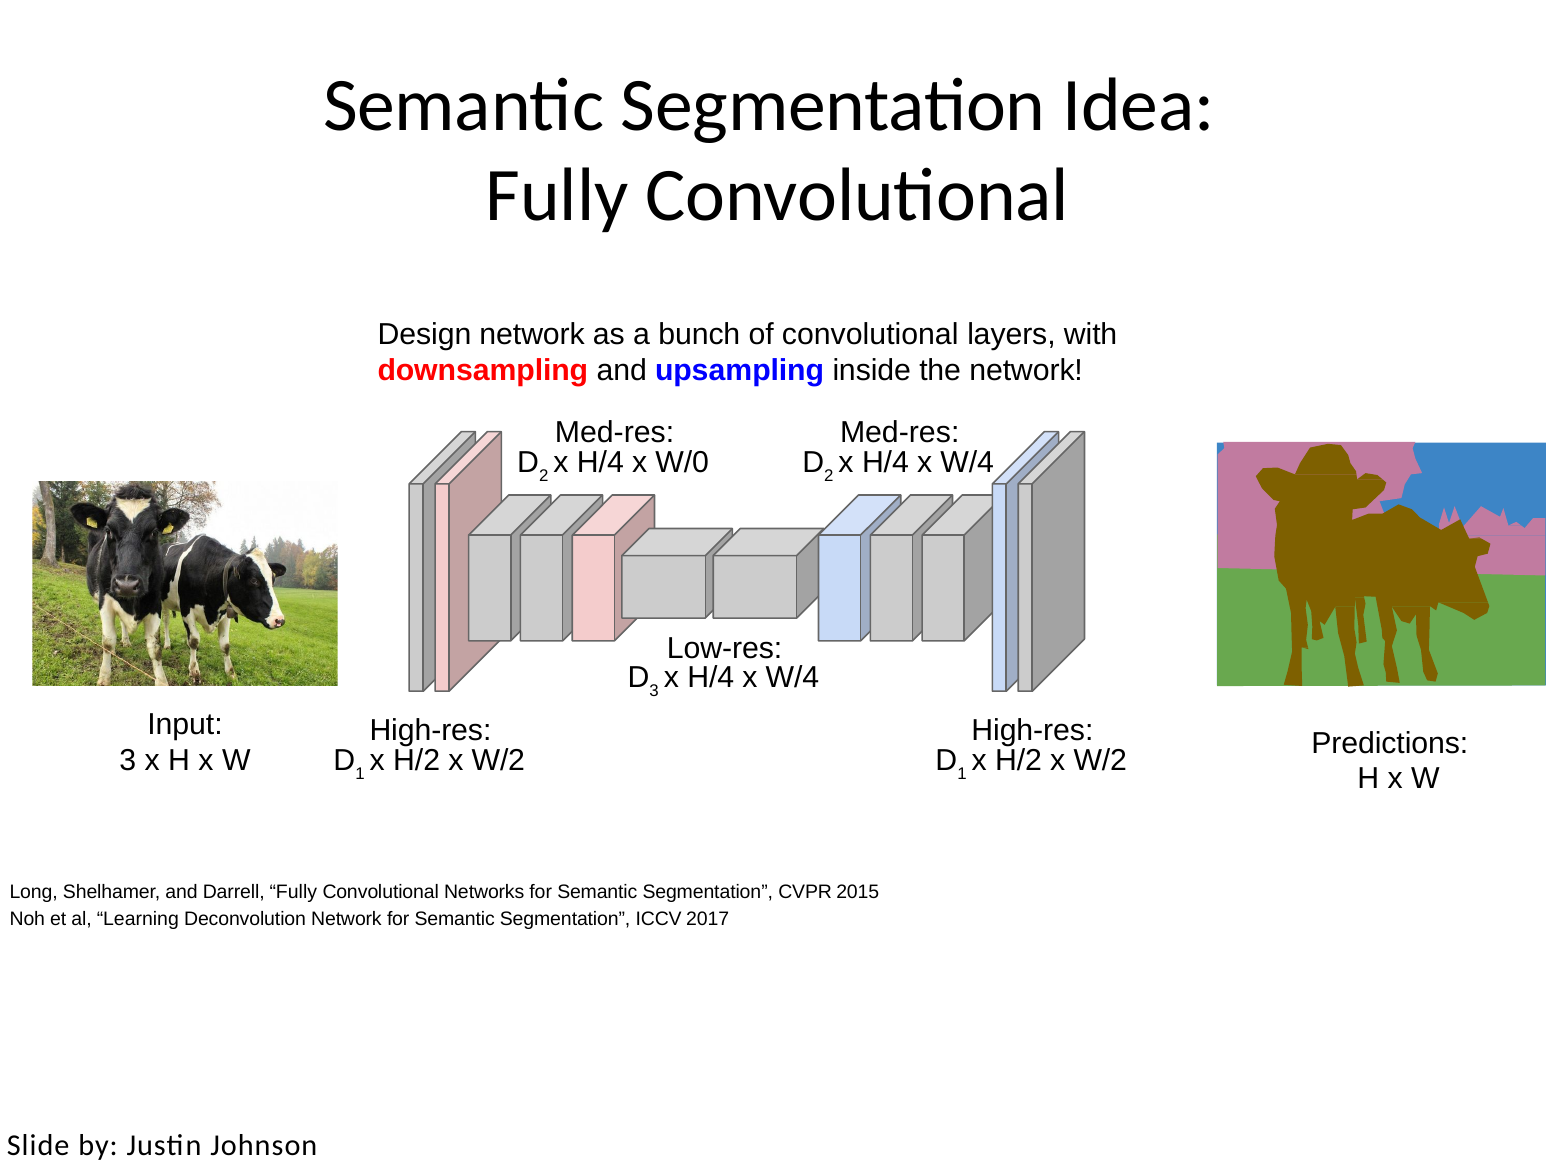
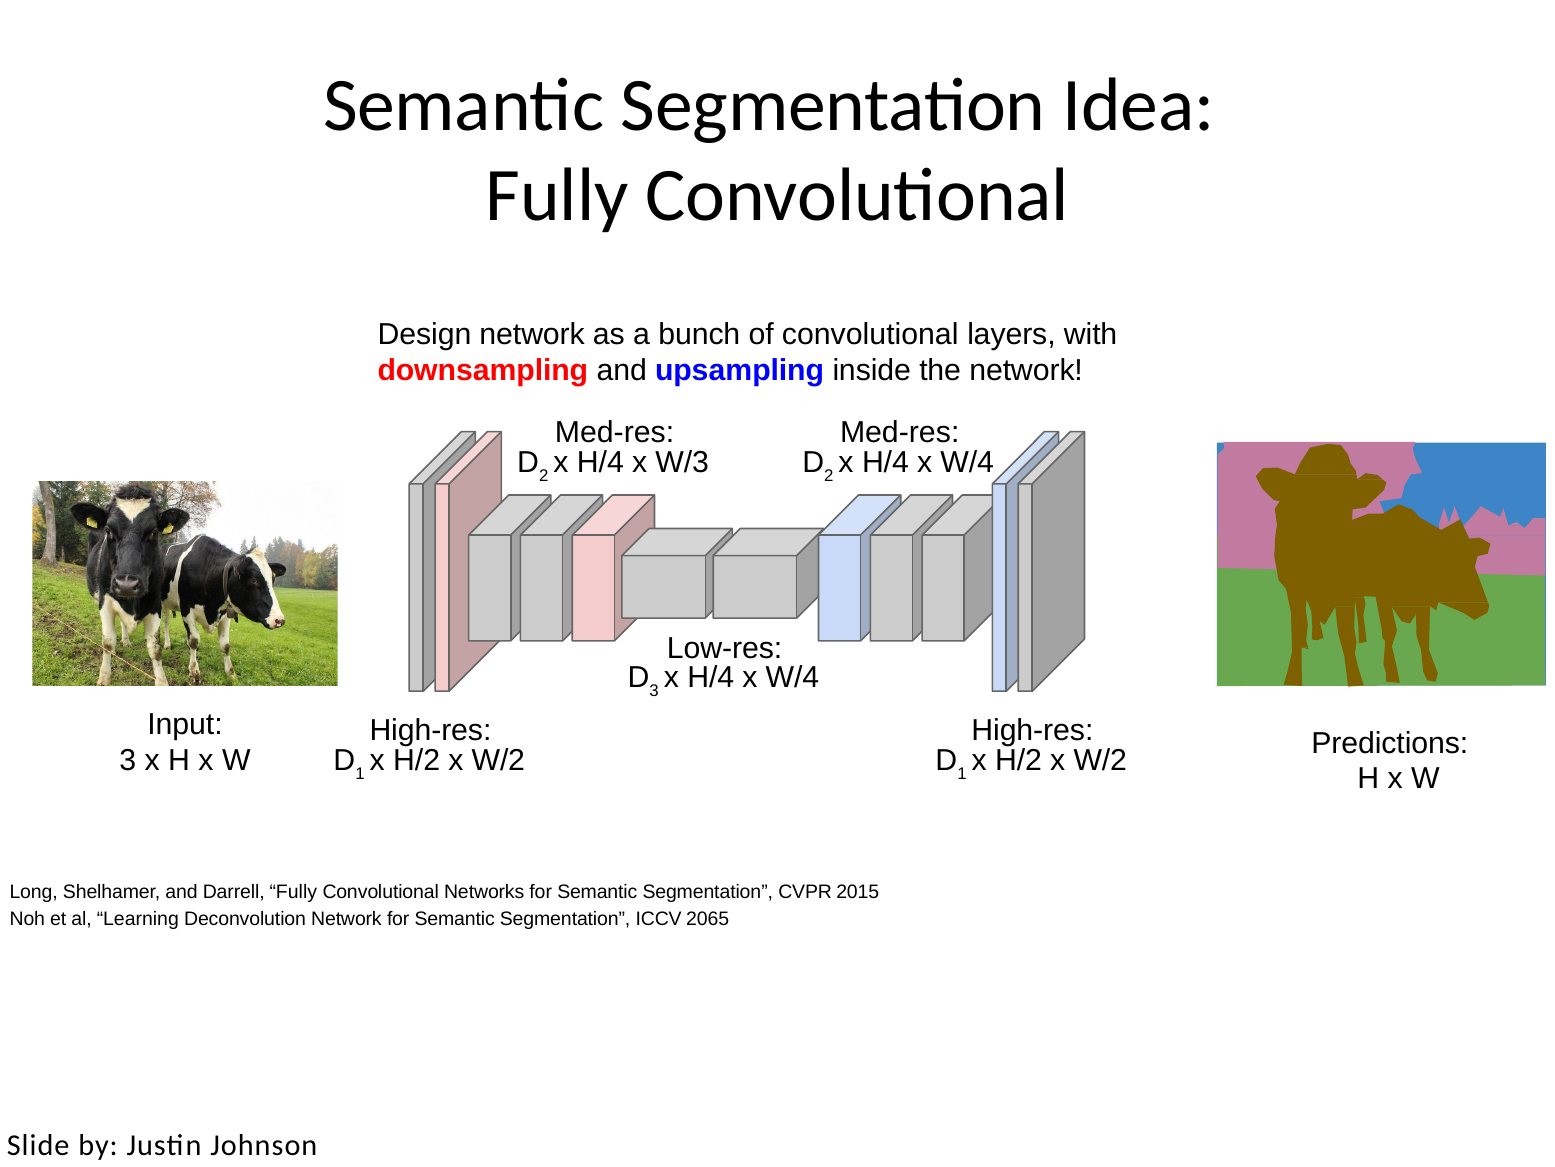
W/0: W/0 -> W/3
ICCV 2017: 2017 -> 2065
